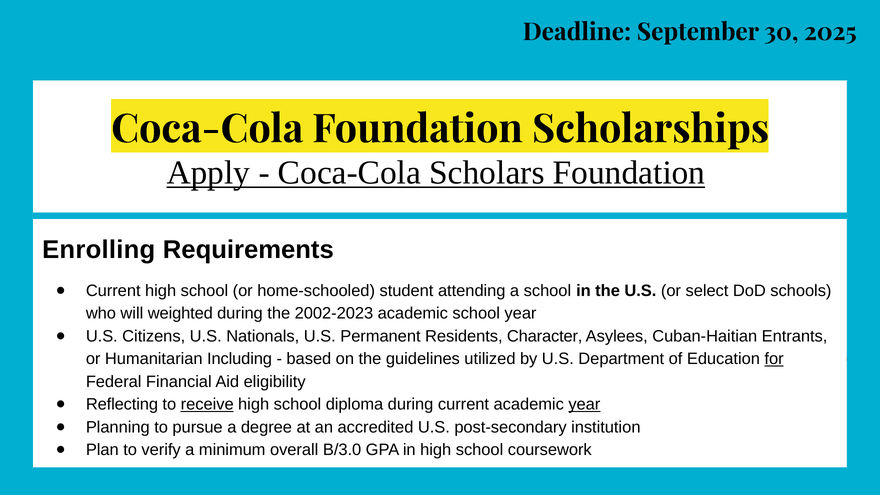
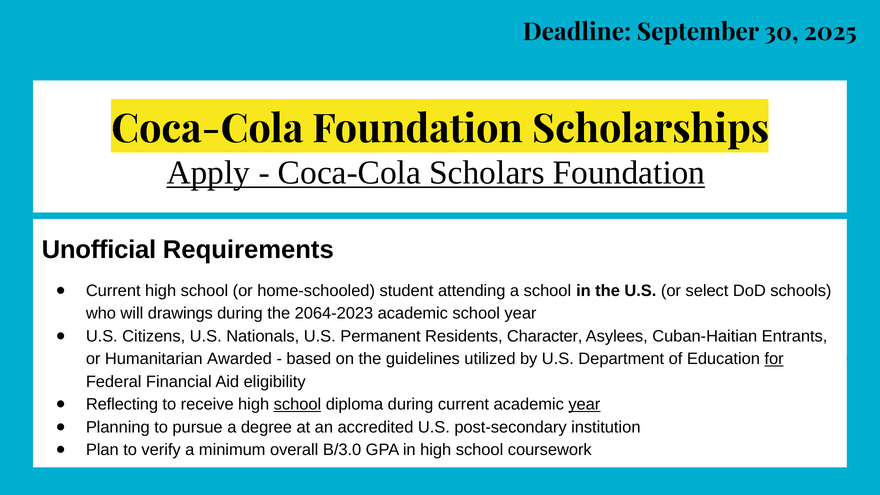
Enrolling: Enrolling -> Unofficial
weighted: weighted -> drawings
2002-2023: 2002-2023 -> 2064-2023
Including: Including -> Awarded
receive underline: present -> none
school at (297, 404) underline: none -> present
